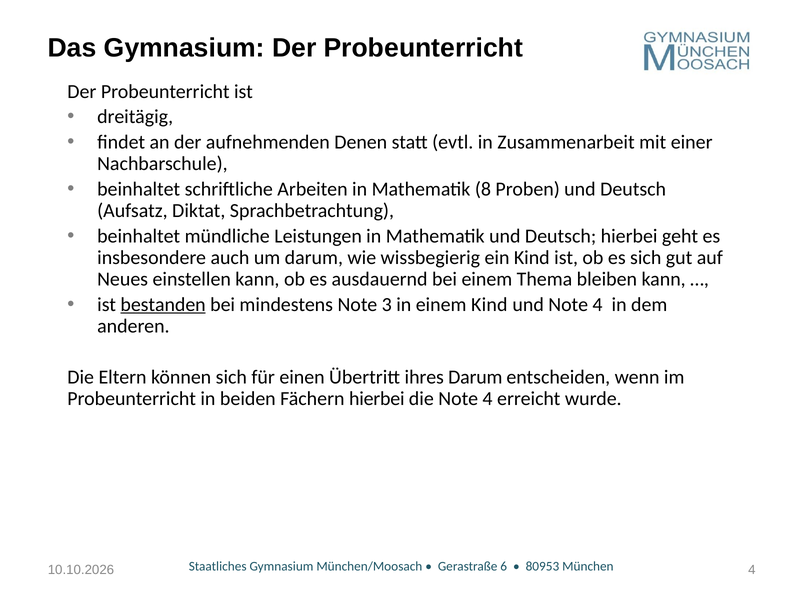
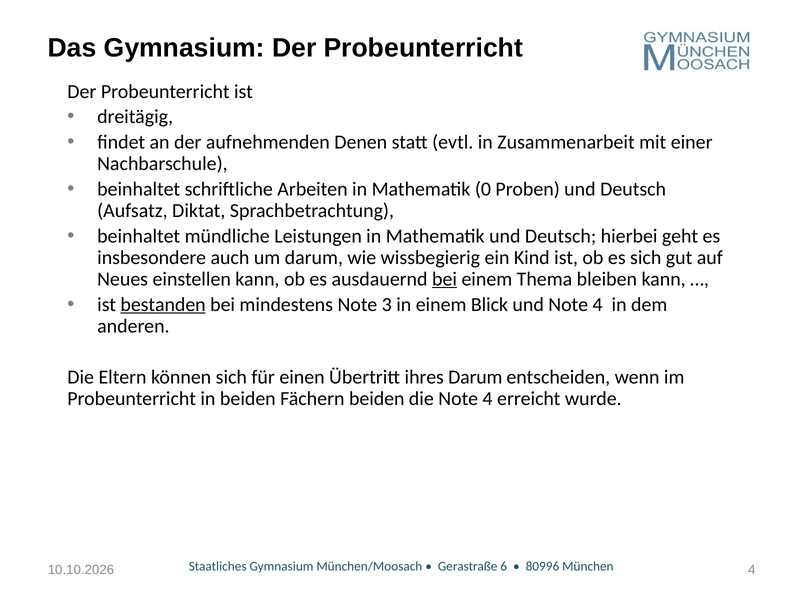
8: 8 -> 0
bei at (445, 279) underline: none -> present
einem Kind: Kind -> Blick
Fächern hierbei: hierbei -> beiden
80953: 80953 -> 80996
